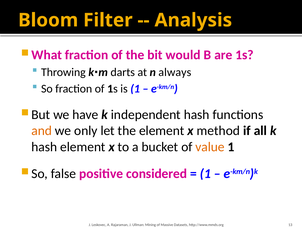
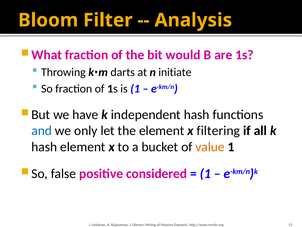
always: always -> initiate
and colour: orange -> blue
method: method -> filtering
